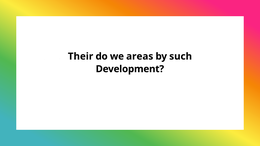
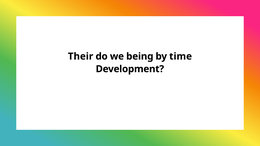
areas: areas -> being
such: such -> time
